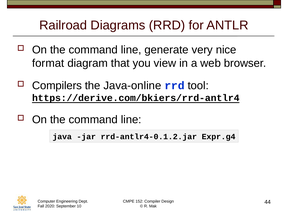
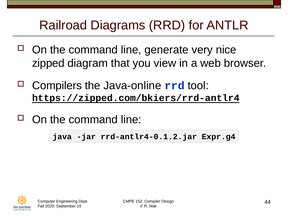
format: format -> zipped
https://derive.com/bkiers/rrd-antlr4: https://derive.com/bkiers/rrd-antlr4 -> https://zipped.com/bkiers/rrd-antlr4
